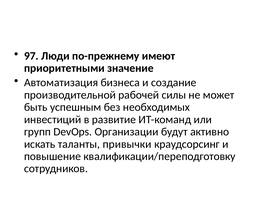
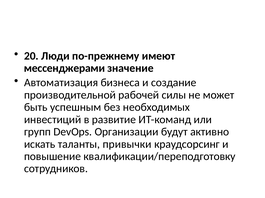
97: 97 -> 20
приоритетными: приоритетными -> мессенджерами
